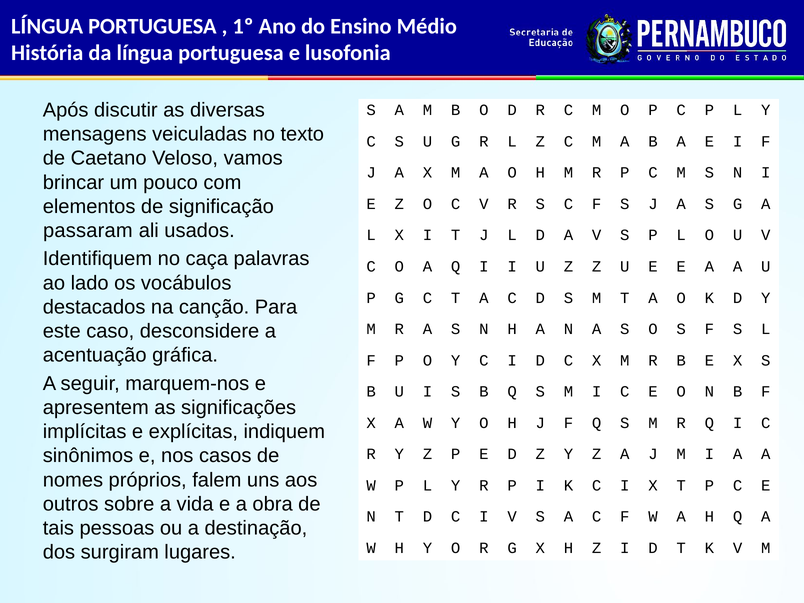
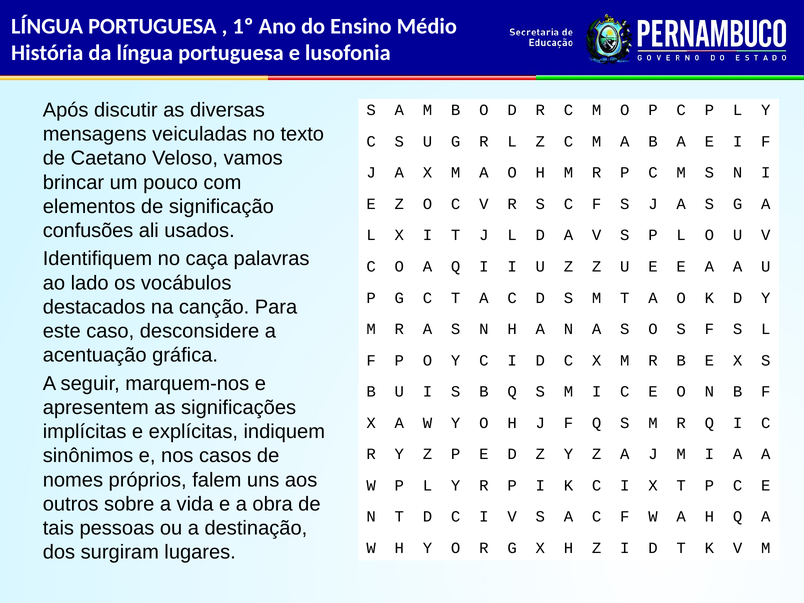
passaram: passaram -> confusões
